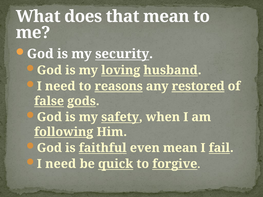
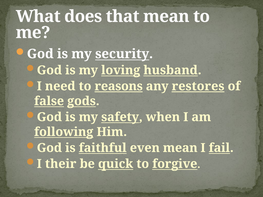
restored: restored -> restores
need at (61, 164): need -> their
